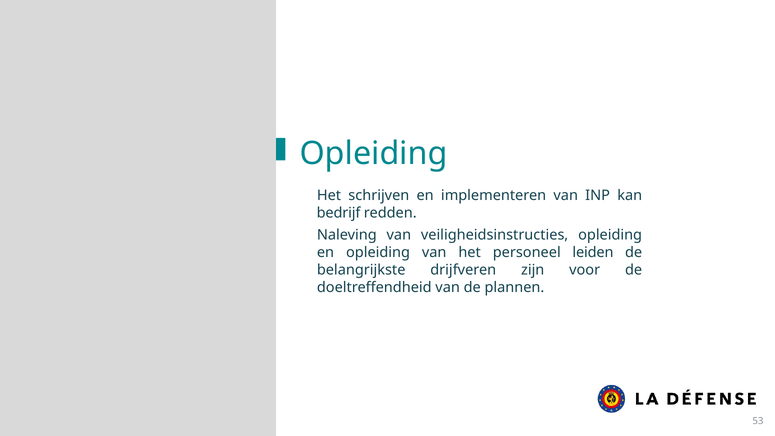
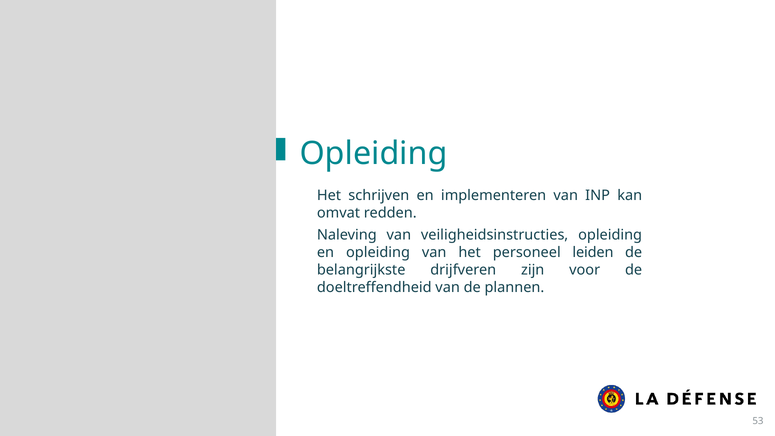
bedrijf: bedrijf -> omvat
